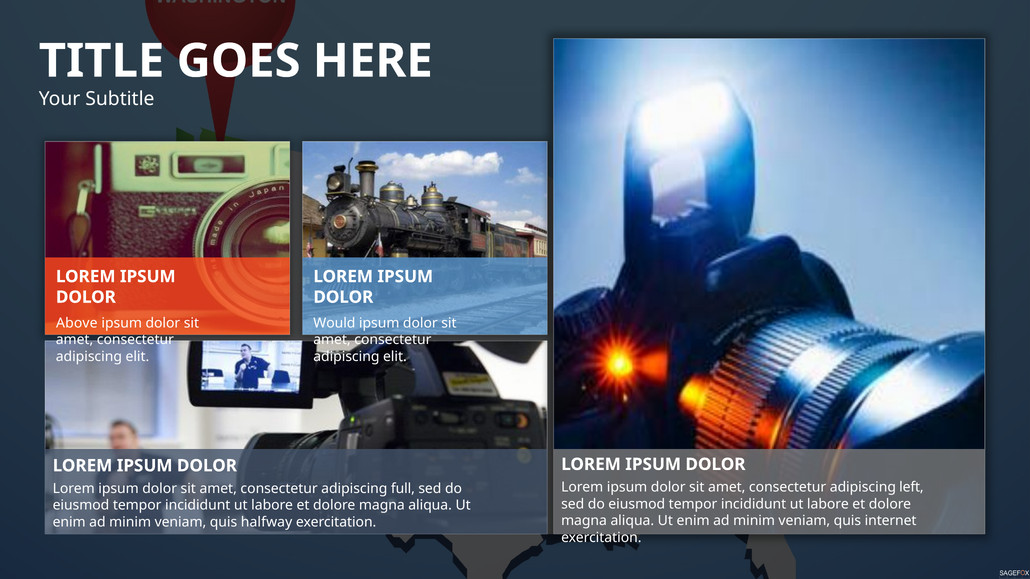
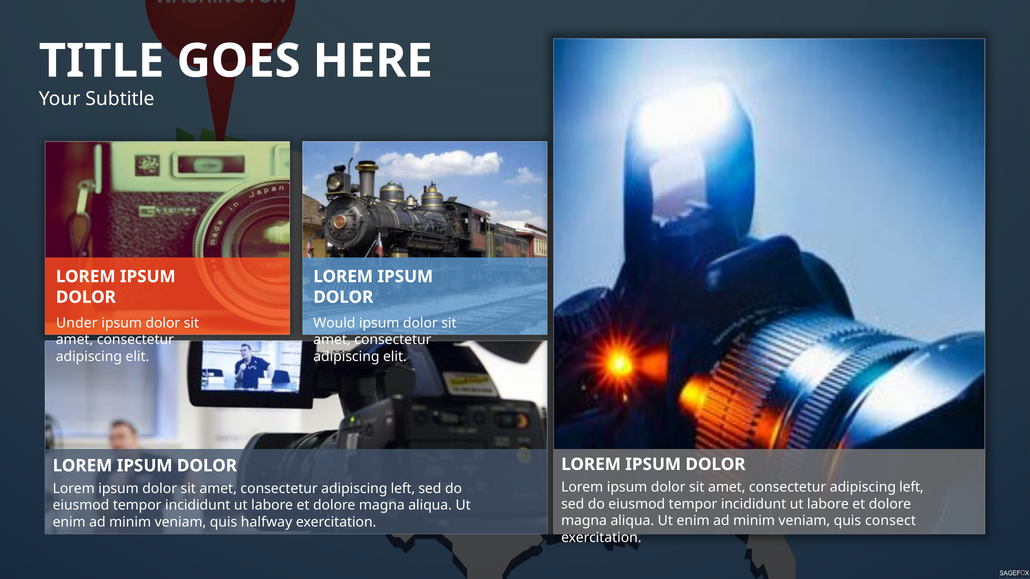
Above: Above -> Under
full at (403, 489): full -> left
internet: internet -> consect
